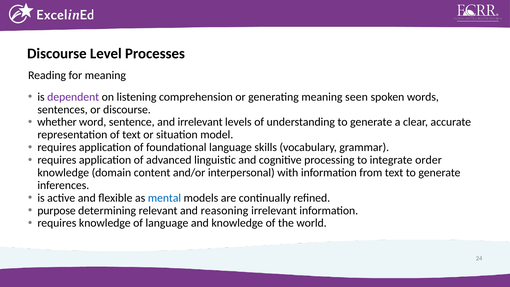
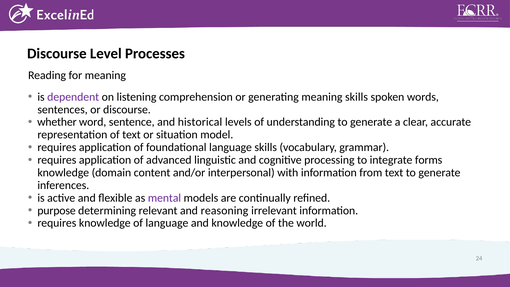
meaning seen: seen -> skills
and irrelevant: irrelevant -> historical
order: order -> forms
mental colour: blue -> purple
